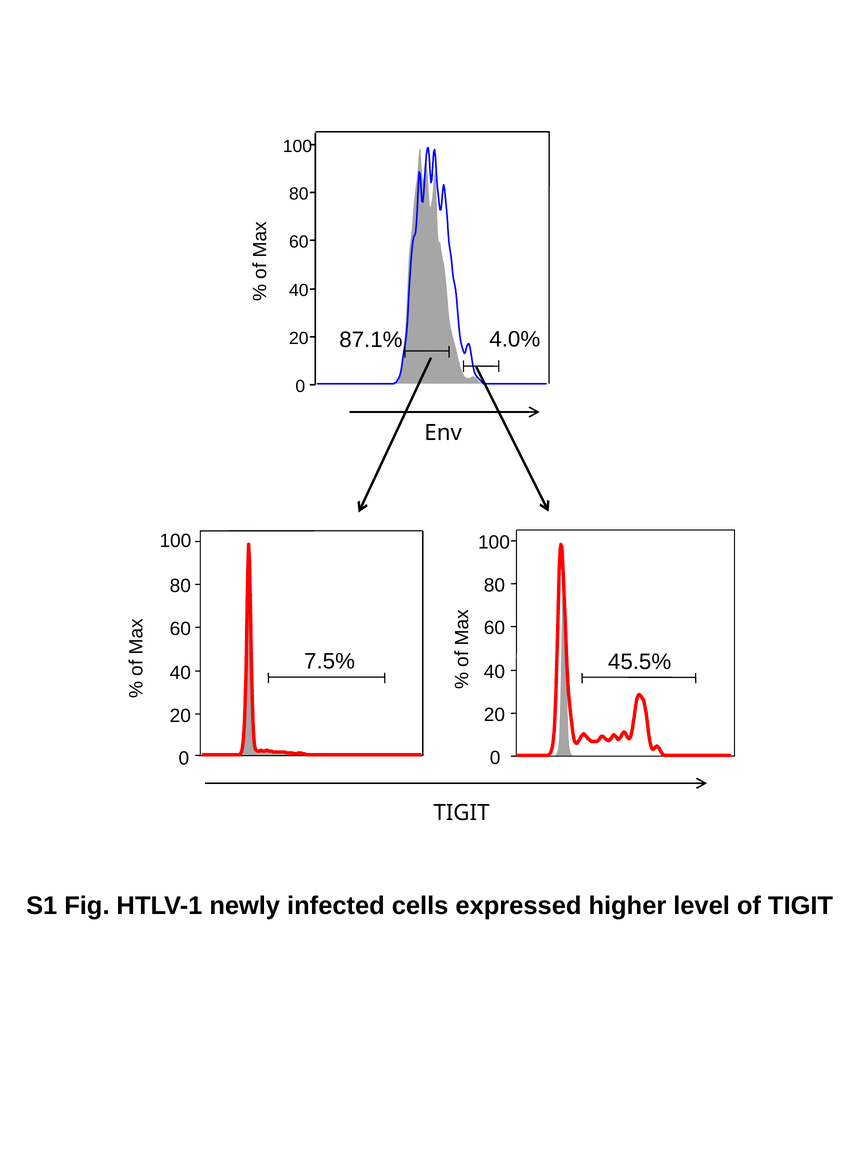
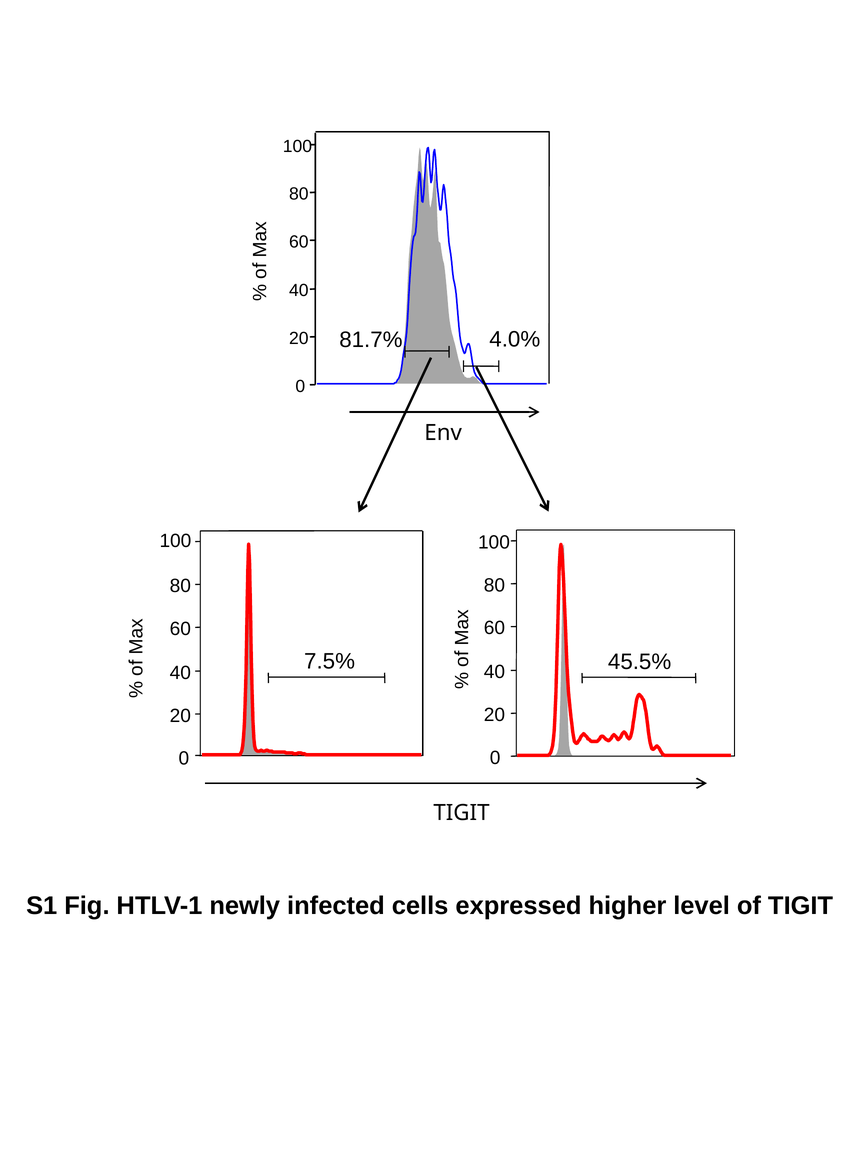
87.1%: 87.1% -> 81.7%
